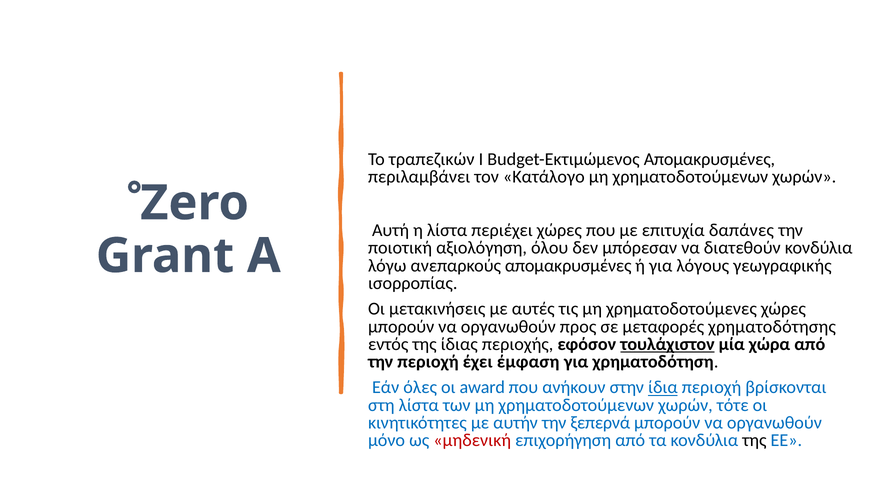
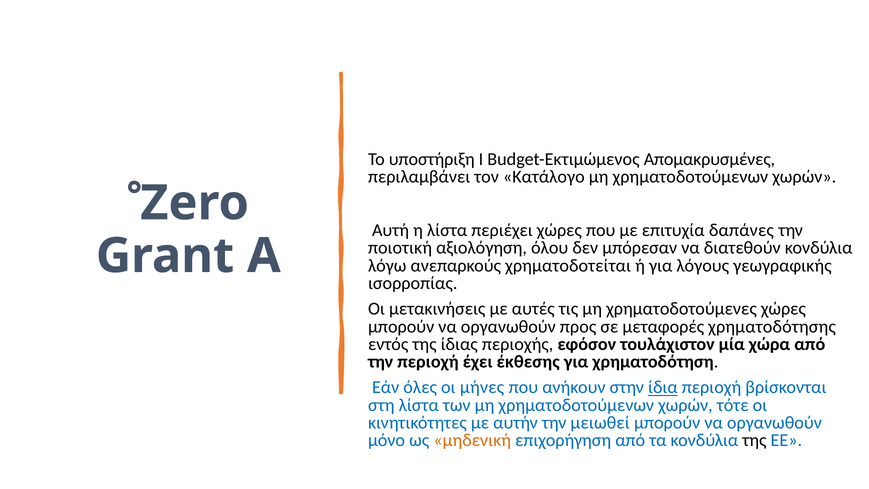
τραπεζικών: τραπεζικών -> υποστήριξη
ανεπαρκούς απομακρυσμένες: απομακρυσμένες -> χρηματοδοτείται
τουλάχιστον underline: present -> none
έμφαση: έμφαση -> έκθεσης
award: award -> μήνες
ξεπερνά: ξεπερνά -> μειωθεί
μηδενική colour: red -> orange
